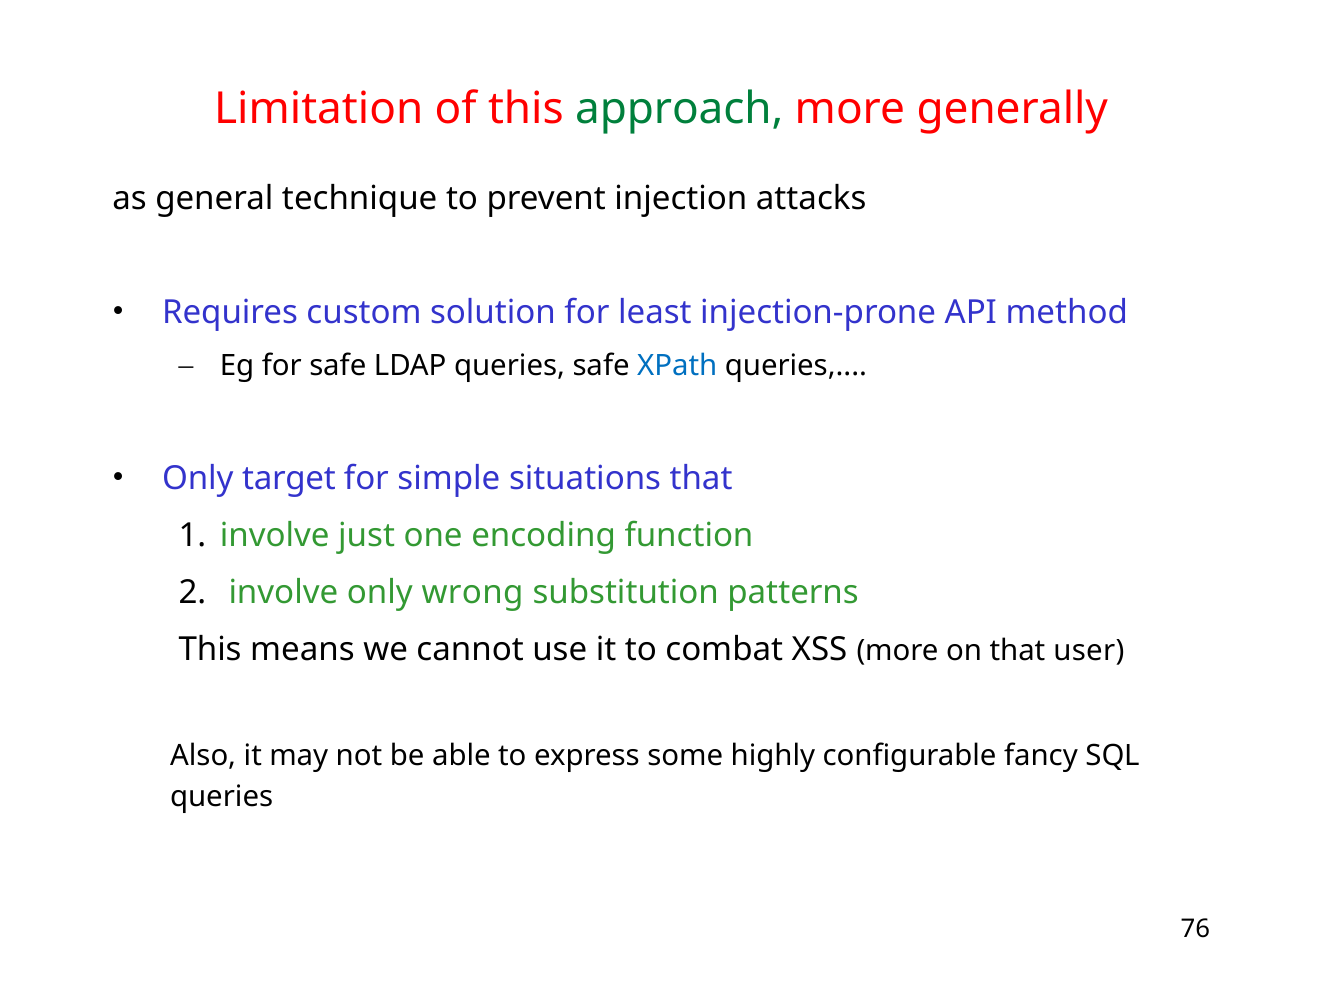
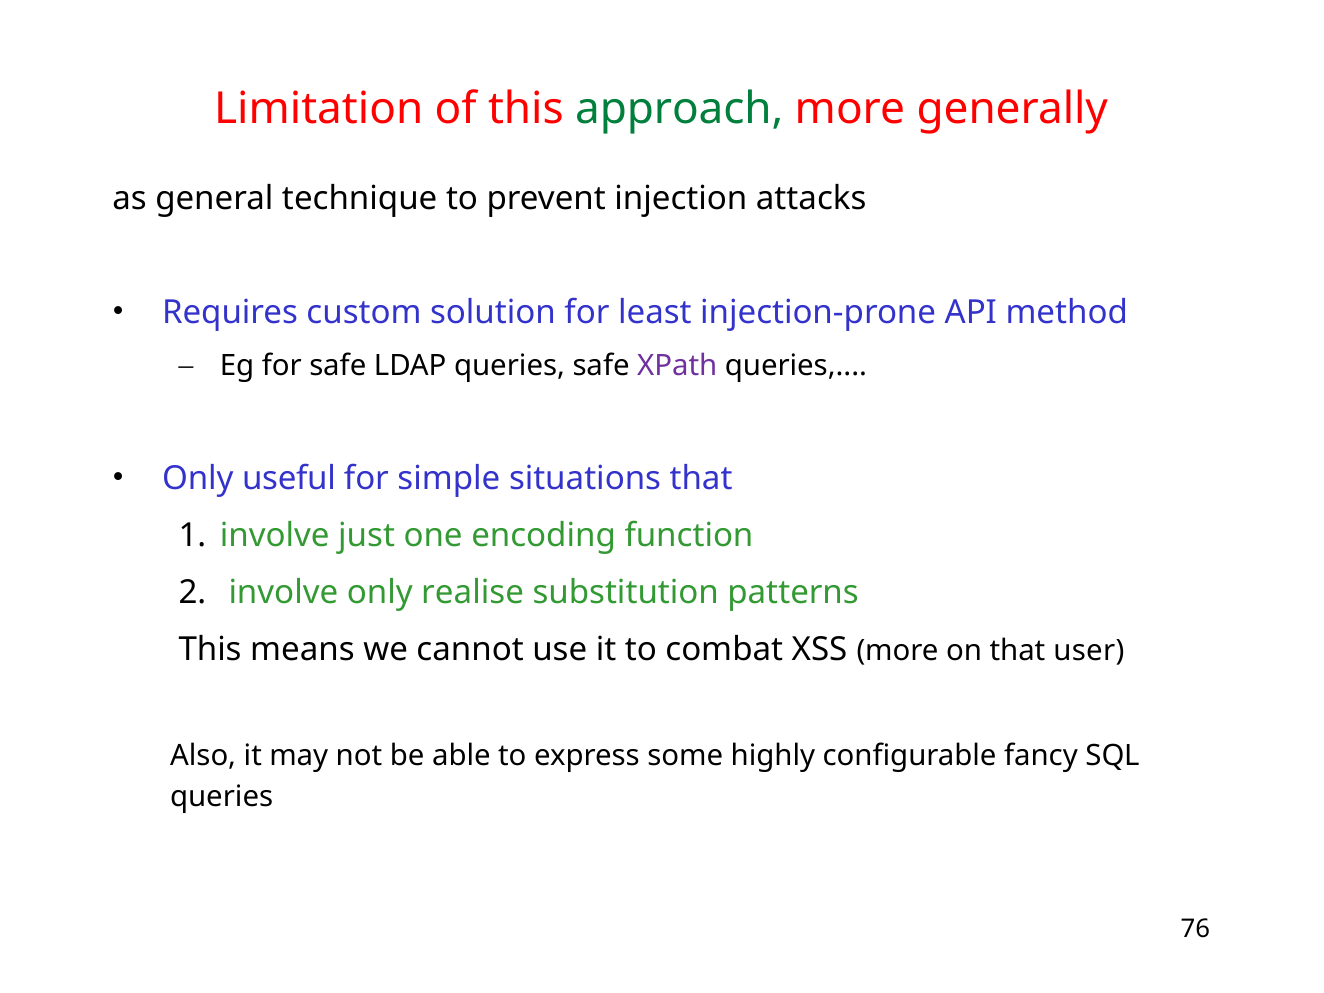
XPath colour: blue -> purple
target: target -> useful
wrong: wrong -> realise
